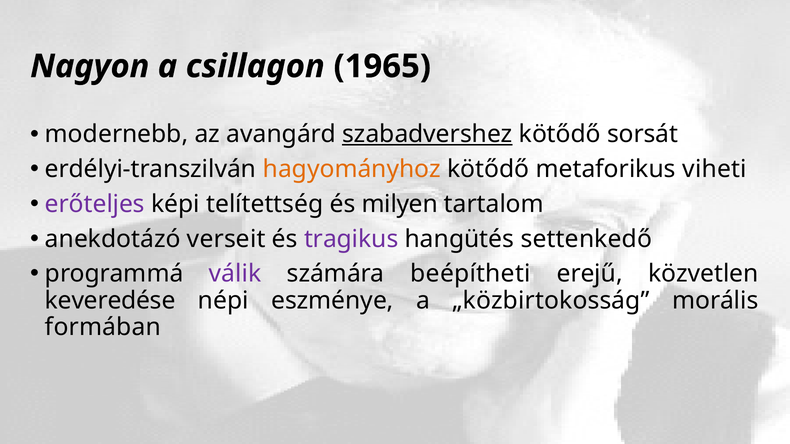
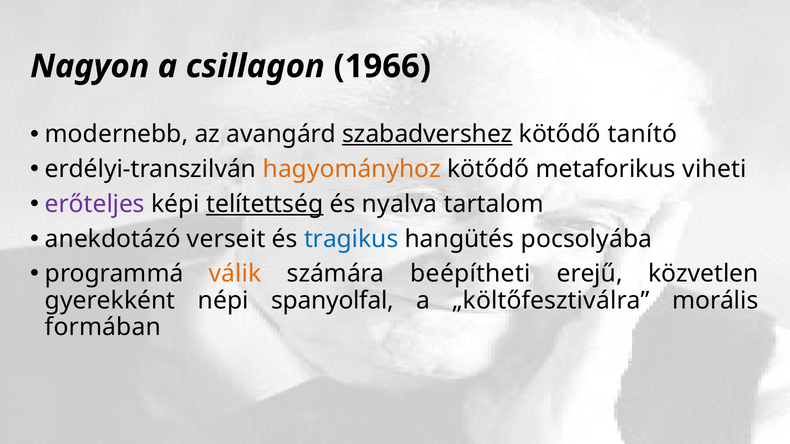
1965: 1965 -> 1966
sorsát: sorsát -> tanító
telítettség underline: none -> present
milyen: milyen -> nyalva
tragikus colour: purple -> blue
settenkedő: settenkedő -> pocsolyába
válik colour: purple -> orange
keveredése: keveredése -> gyerekként
eszménye: eszménye -> spanyolfal
„közbirtokosság: „közbirtokosság -> „költőfesztiválra
